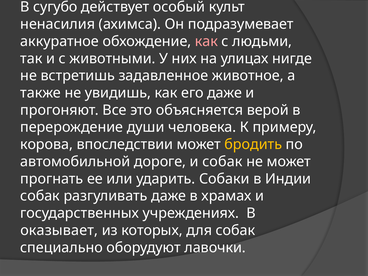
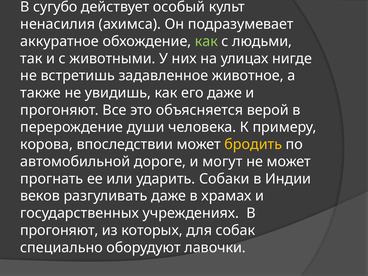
как at (206, 41) colour: pink -> light green
и собак: собак -> могут
собак at (40, 196): собак -> веков
оказывает at (59, 230): оказывает -> прогоняют
